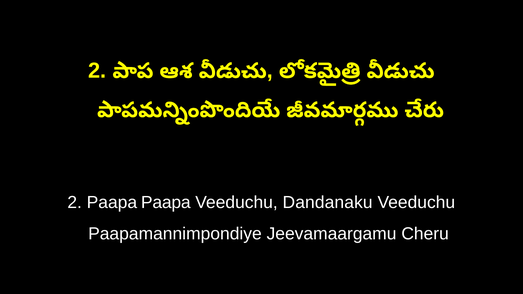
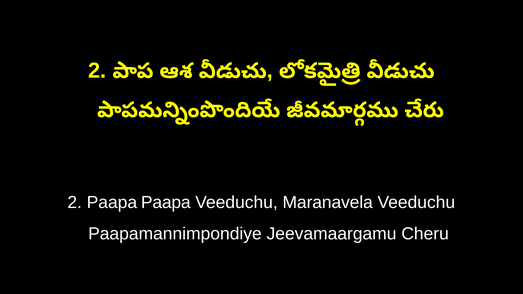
Dandanaku: Dandanaku -> Maranavela
